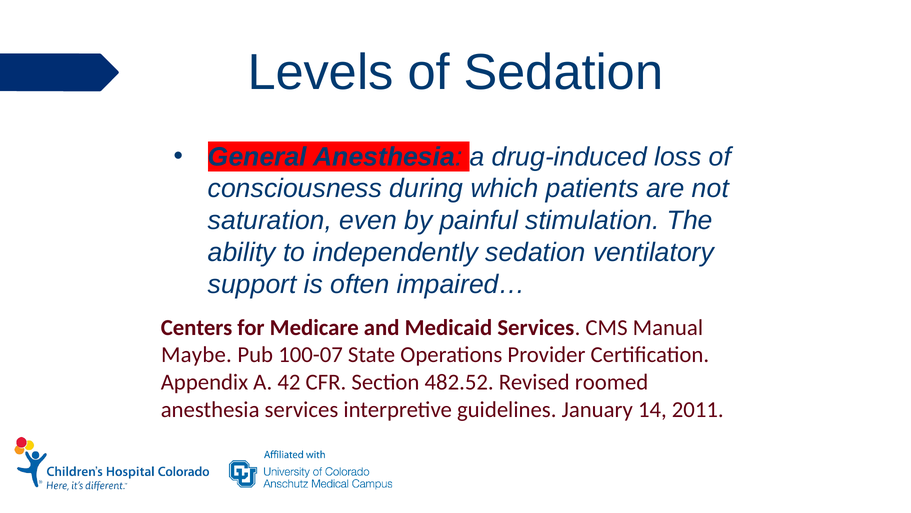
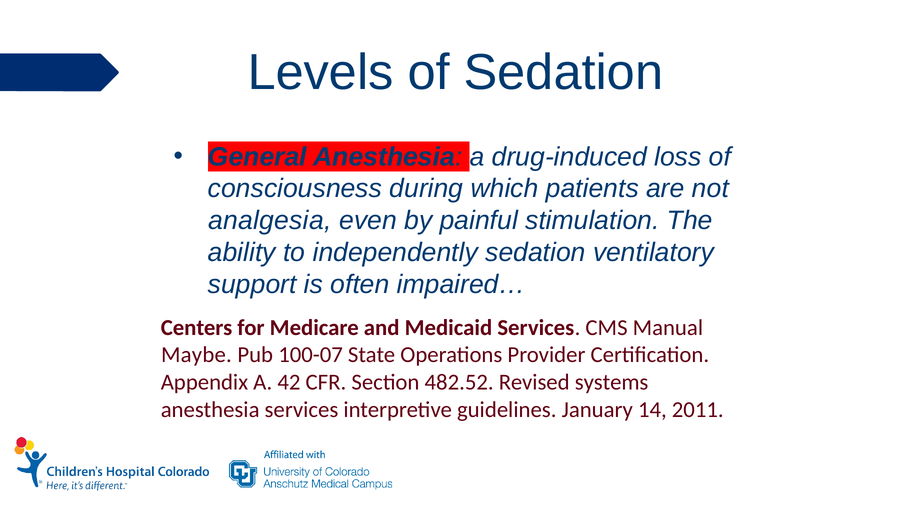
saturation: saturation -> analgesia
roomed: roomed -> systems
